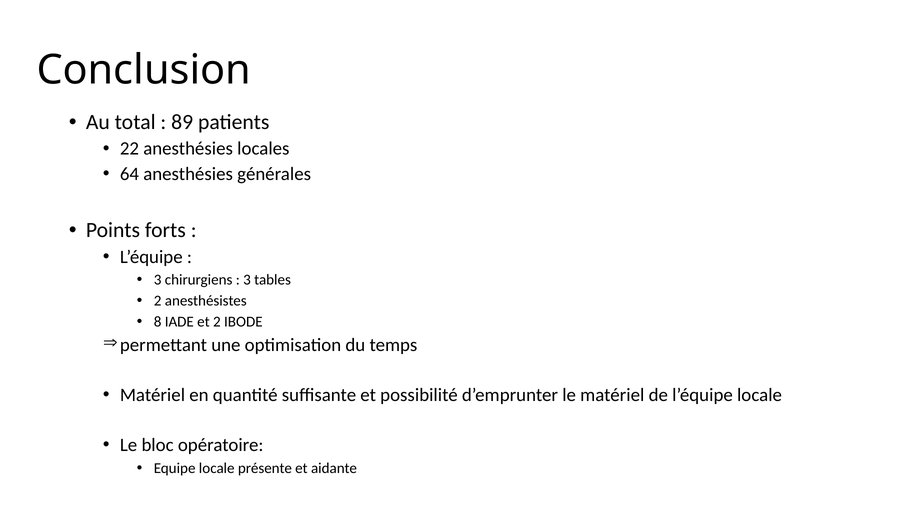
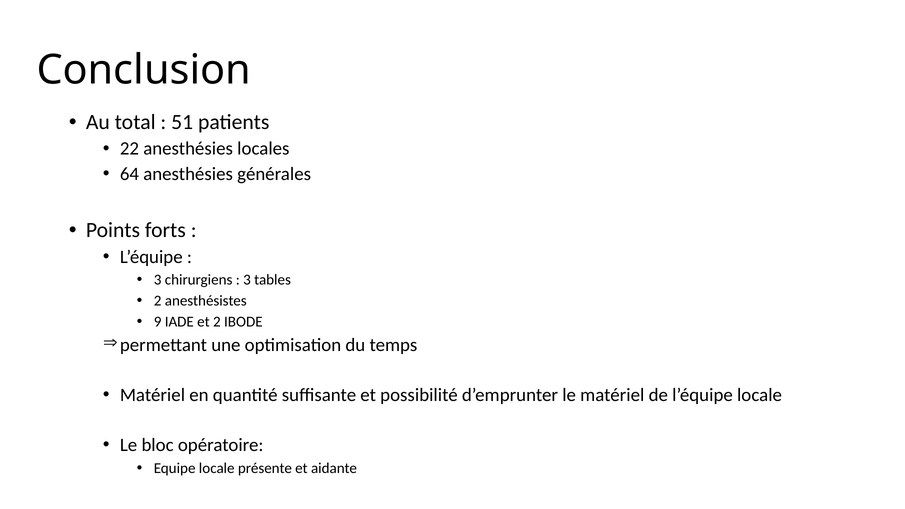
89: 89 -> 51
8: 8 -> 9
